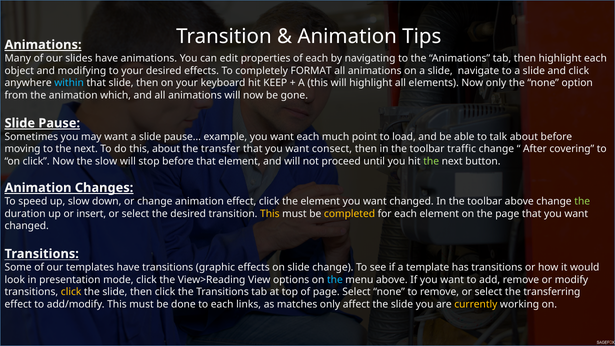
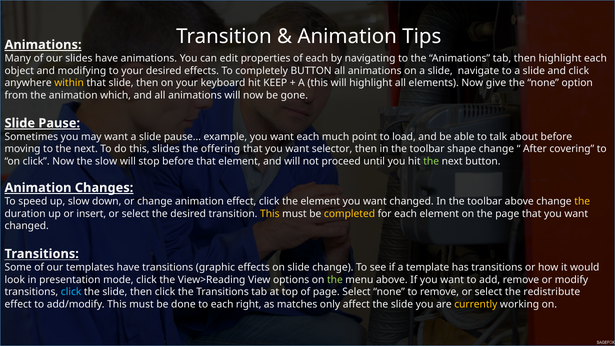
completely FORMAT: FORMAT -> BUTTON
within colour: light blue -> yellow
Now only: only -> give
this about: about -> slides
transfer: transfer -> offering
consect: consect -> selector
traffic: traffic -> shape
the at (582, 201) colour: light green -> yellow
the at (335, 280) colour: light blue -> light green
click at (71, 292) colour: yellow -> light blue
transferring: transferring -> redistribute
links: links -> right
